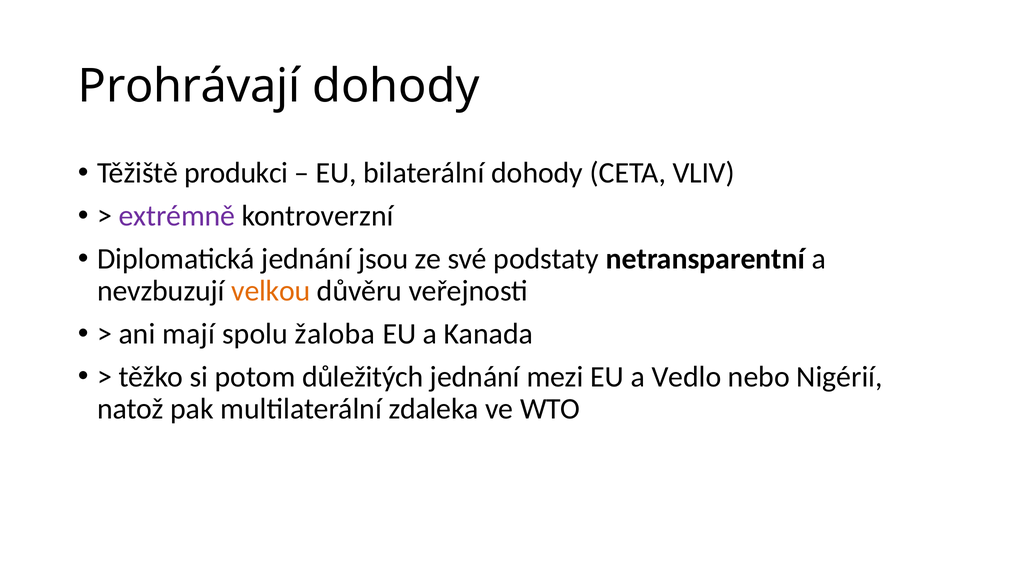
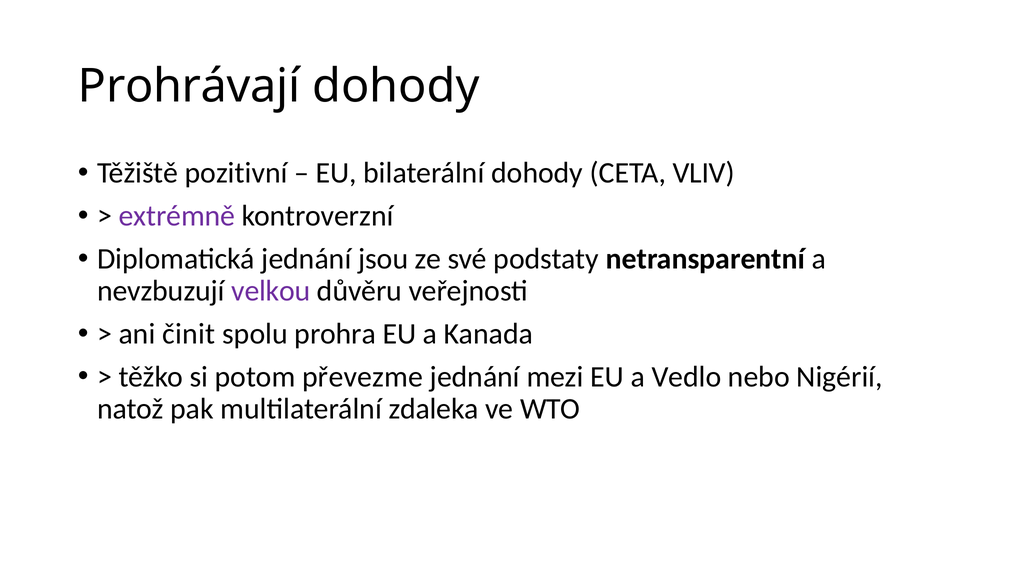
produkci: produkci -> pozitivní
velkou colour: orange -> purple
mají: mají -> činit
žaloba: žaloba -> prohra
důležitých: důležitých -> převezme
